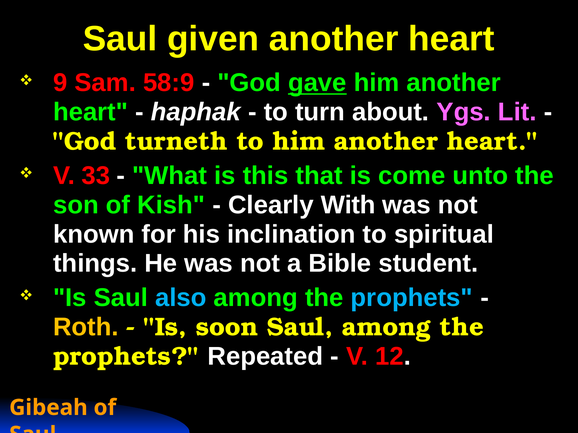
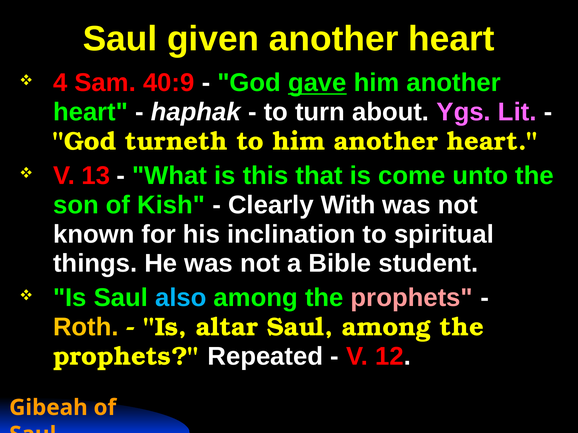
9: 9 -> 4
58:9: 58:9 -> 40:9
33: 33 -> 13
prophets at (412, 298) colour: light blue -> pink
soon: soon -> altar
